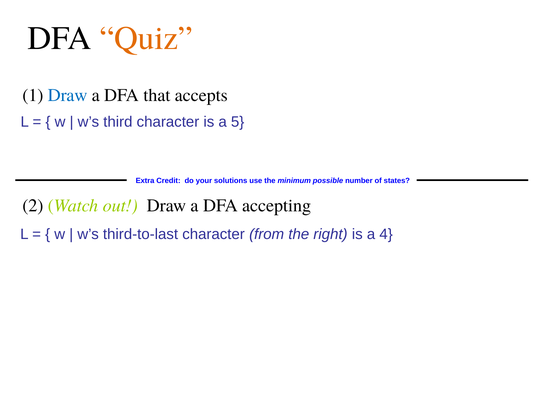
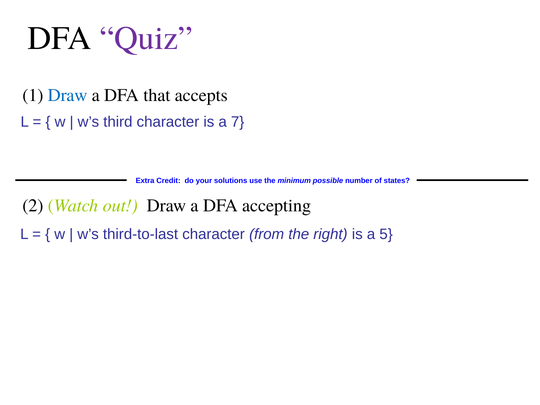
Quiz colour: orange -> purple
5: 5 -> 7
4: 4 -> 5
